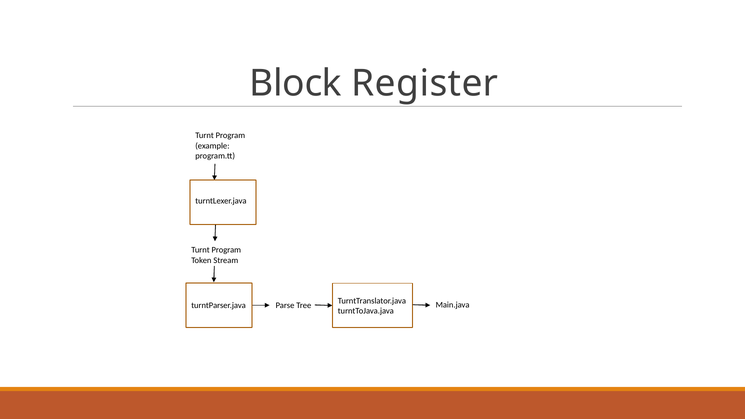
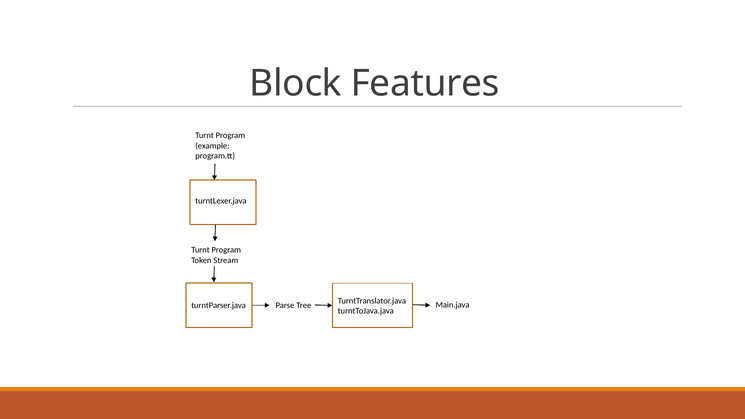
Register: Register -> Features
